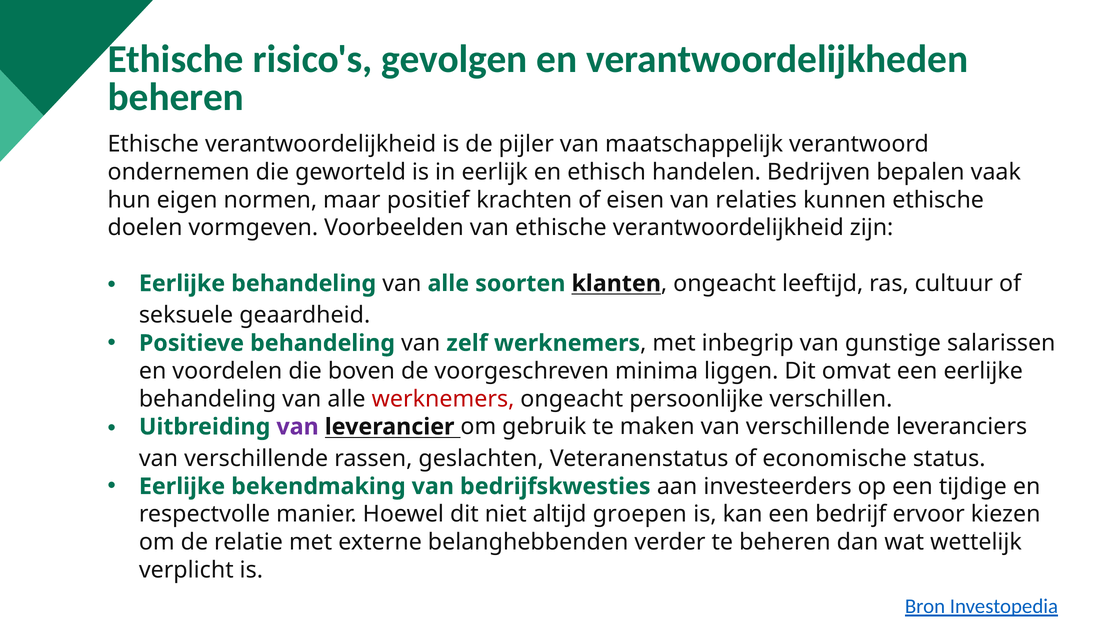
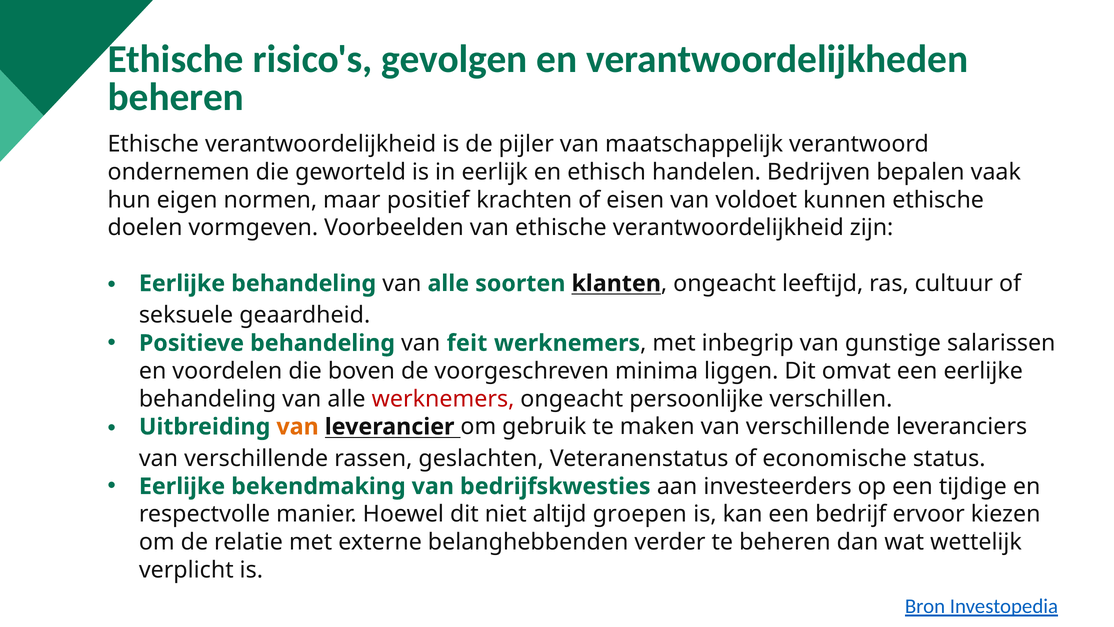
relaties: relaties -> voldoet
zelf: zelf -> feit
van at (298, 427) colour: purple -> orange
